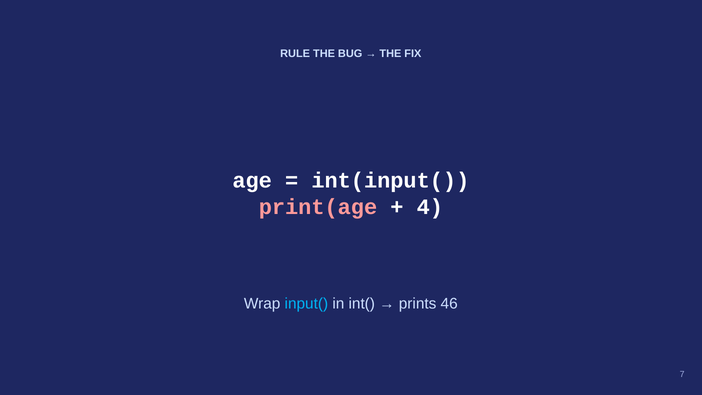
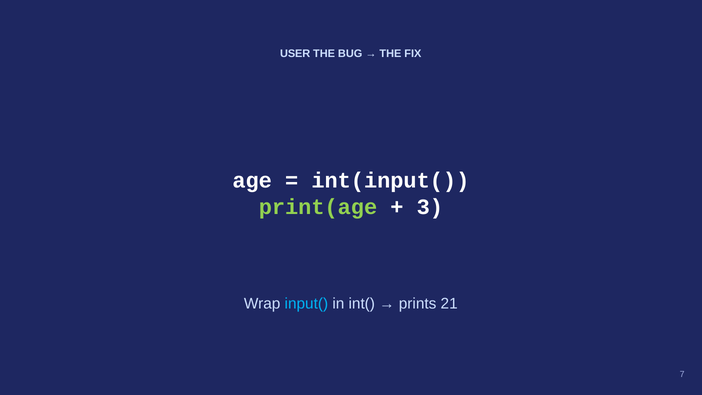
RULE: RULE -> USER
print(age colour: pink -> light green
4: 4 -> 3
46: 46 -> 21
